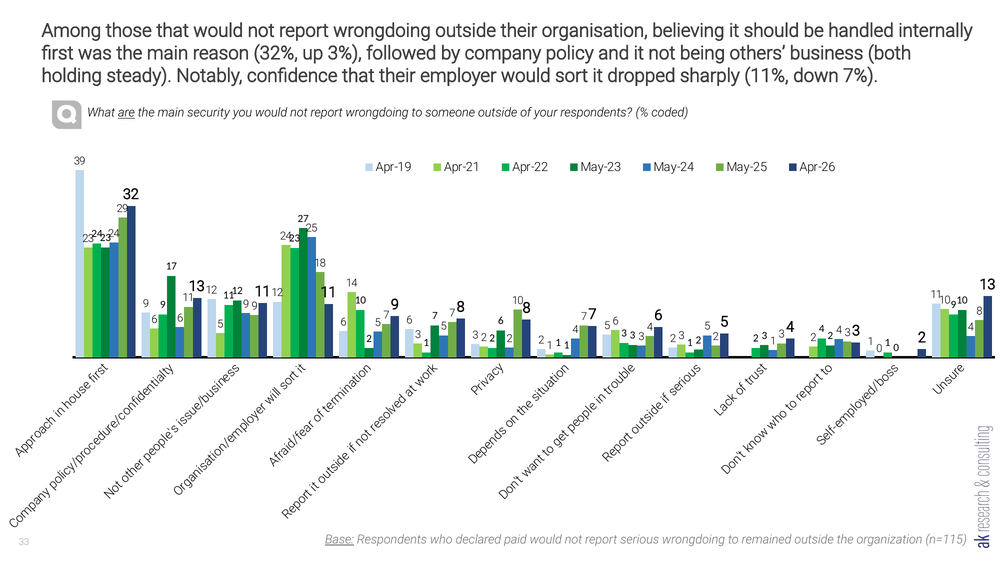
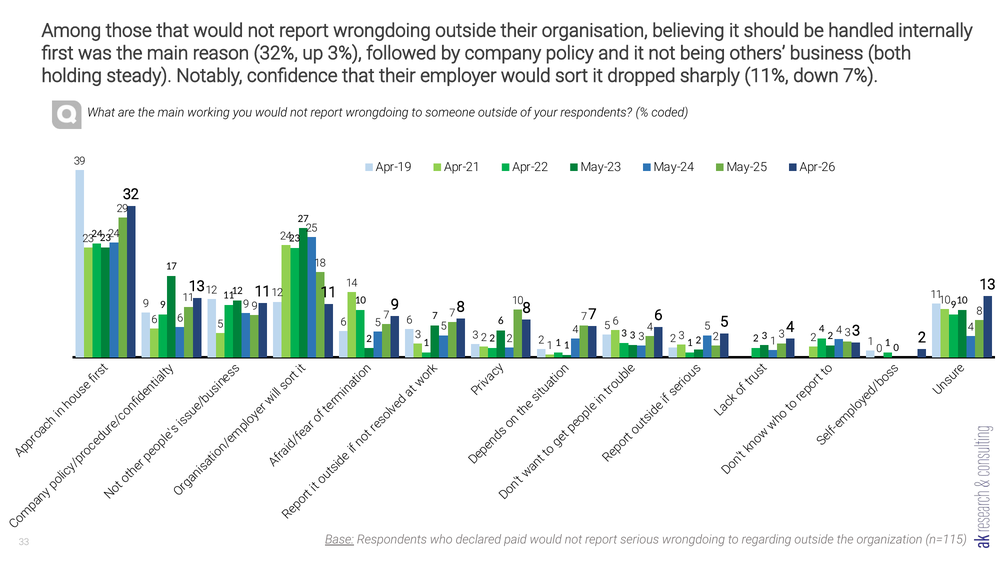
are underline: present -> none
security: security -> working
remained: remained -> regarding
